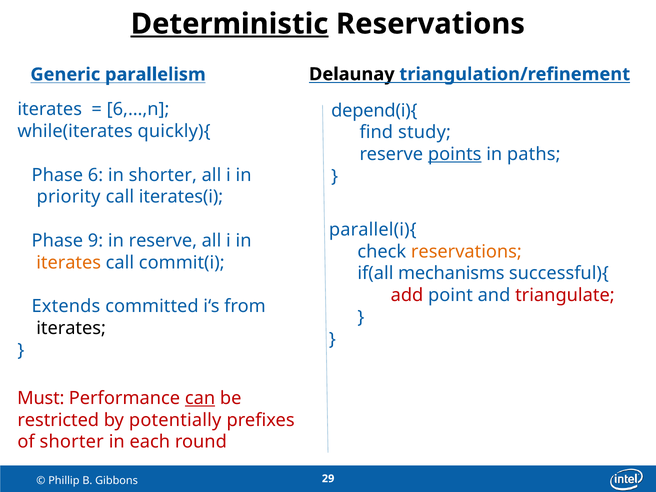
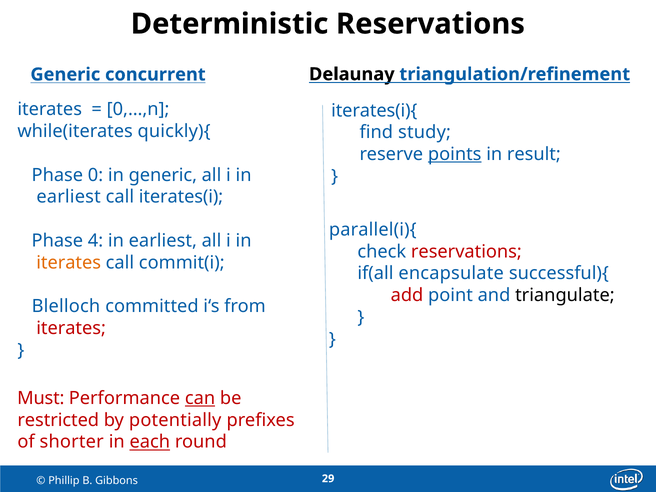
Deterministic underline: present -> none
parallelism: parallelism -> concurrent
6,…,n: 6,…,n -> 0,…,n
depend(i){: depend(i){ -> iterates(i){
paths: paths -> result
6: 6 -> 0
in shorter: shorter -> generic
priority at (69, 197): priority -> earliest
9: 9 -> 4
reserve at (163, 241): reserve -> earliest
reservations at (466, 252) colour: orange -> red
mechanisms: mechanisms -> encapsulate
triangulate colour: red -> black
Extends: Extends -> Blelloch
iterates at (71, 328) colour: black -> red
each underline: none -> present
